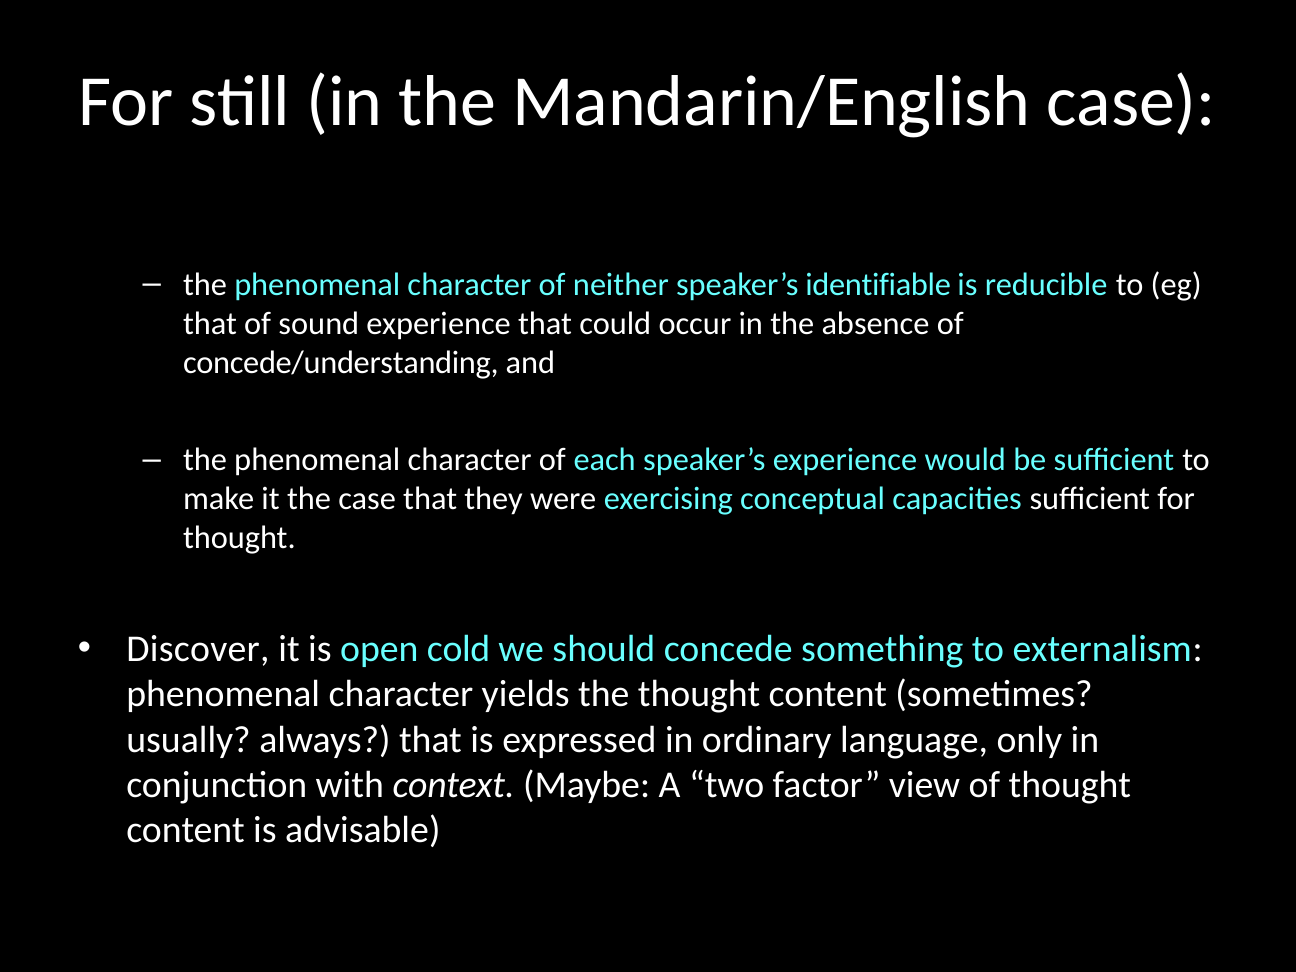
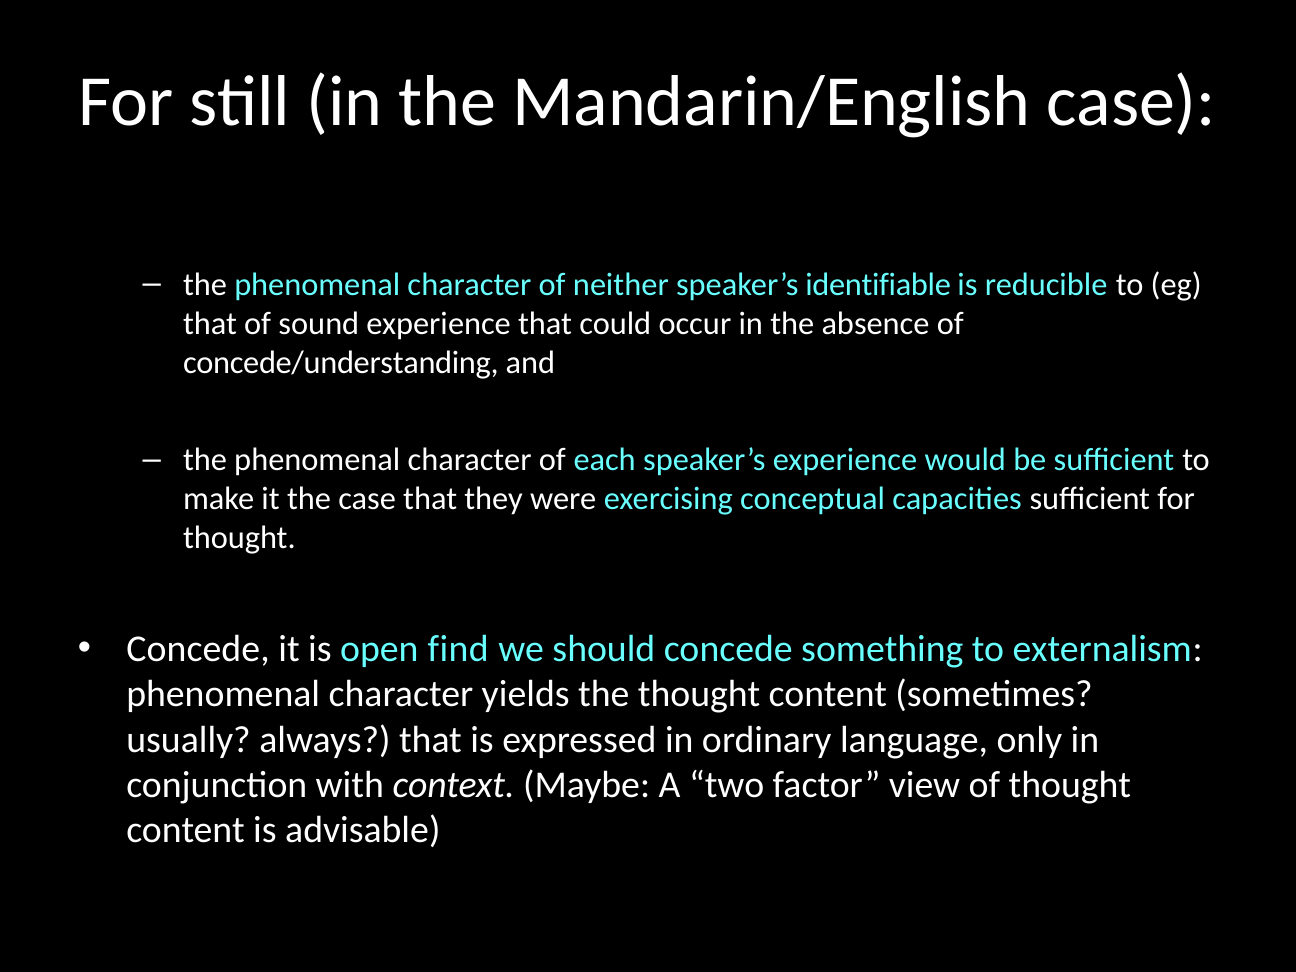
Discover at (198, 649): Discover -> Concede
cold: cold -> find
